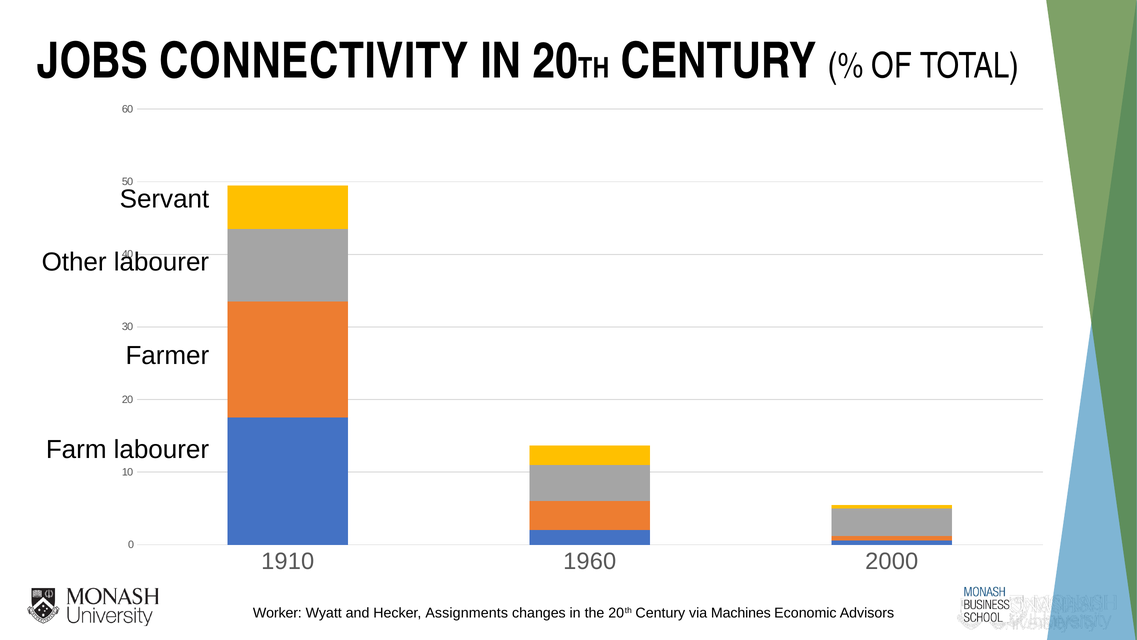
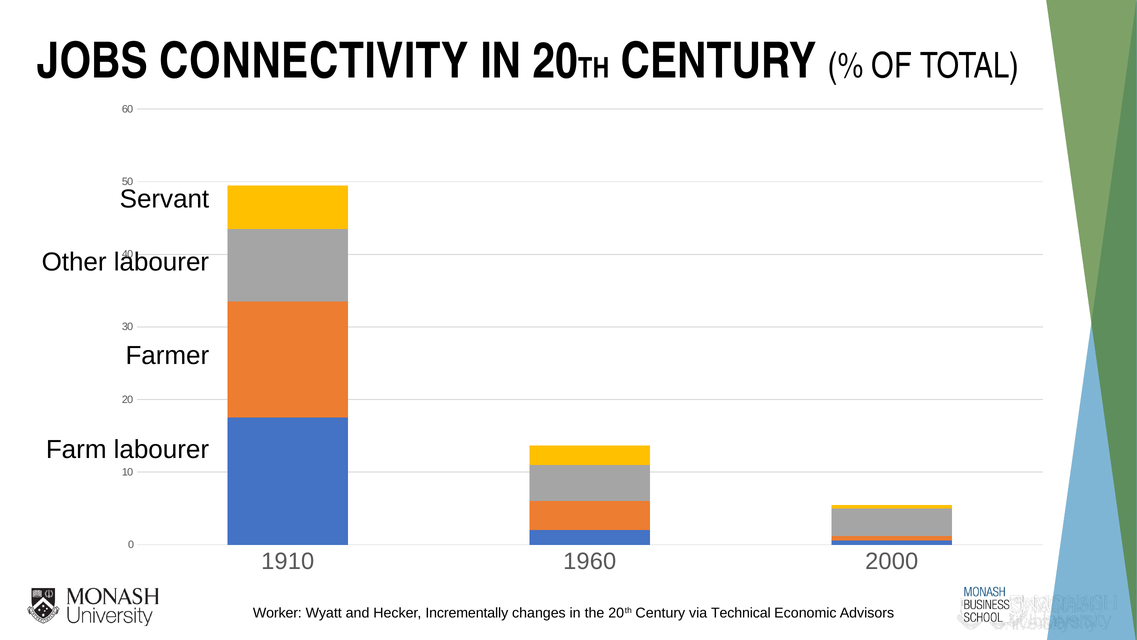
Assignments: Assignments -> Incrementally
Machines: Machines -> Technical
